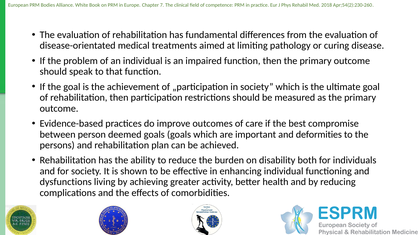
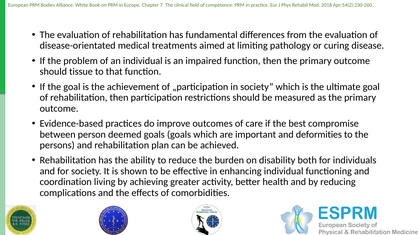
speak: speak -> tissue
dysfunctions: dysfunctions -> coordination
